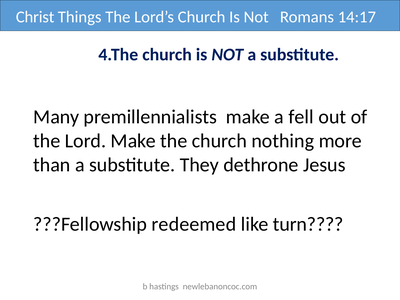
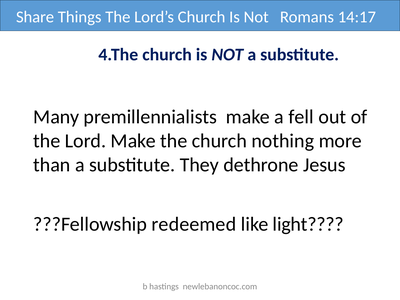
Christ: Christ -> Share
turn: turn -> light
